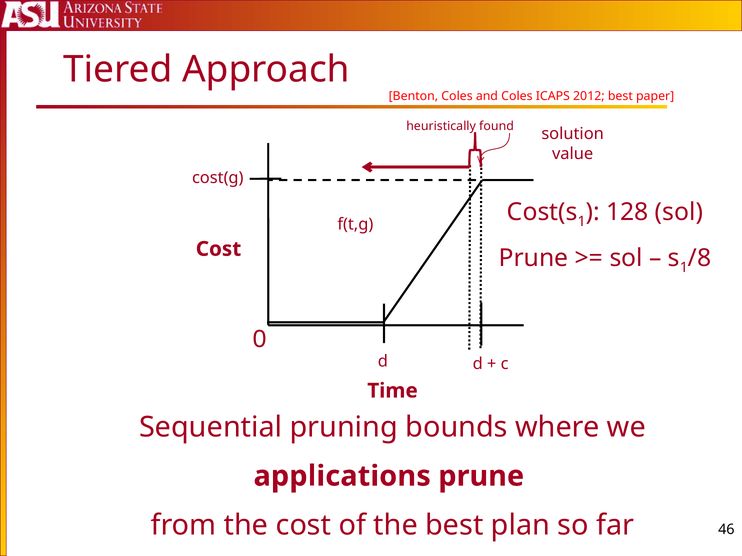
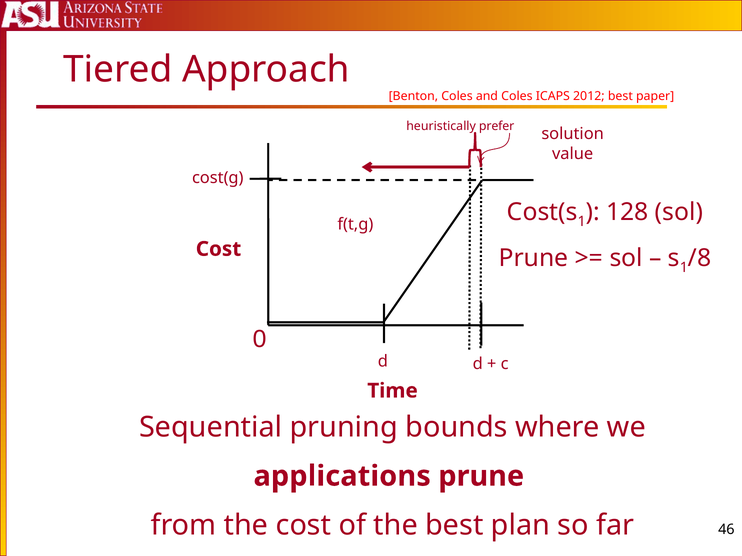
found: found -> prefer
